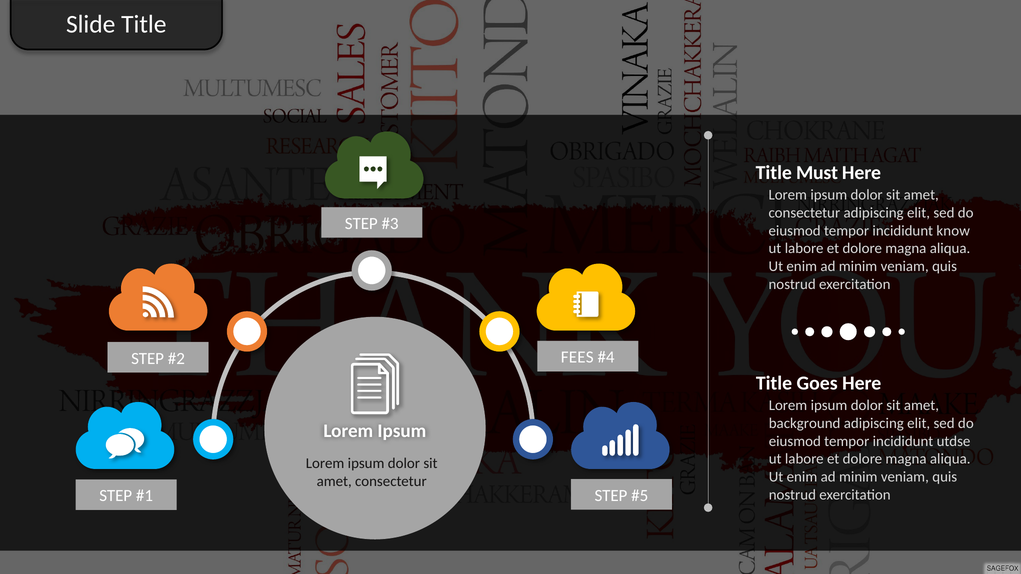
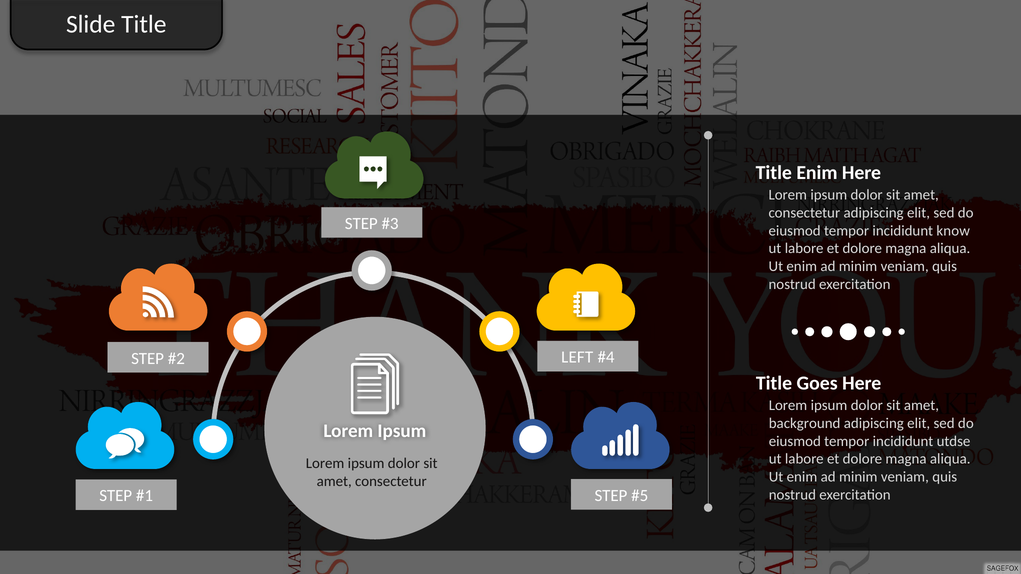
Title Must: Must -> Enim
FEES: FEES -> LEFT
